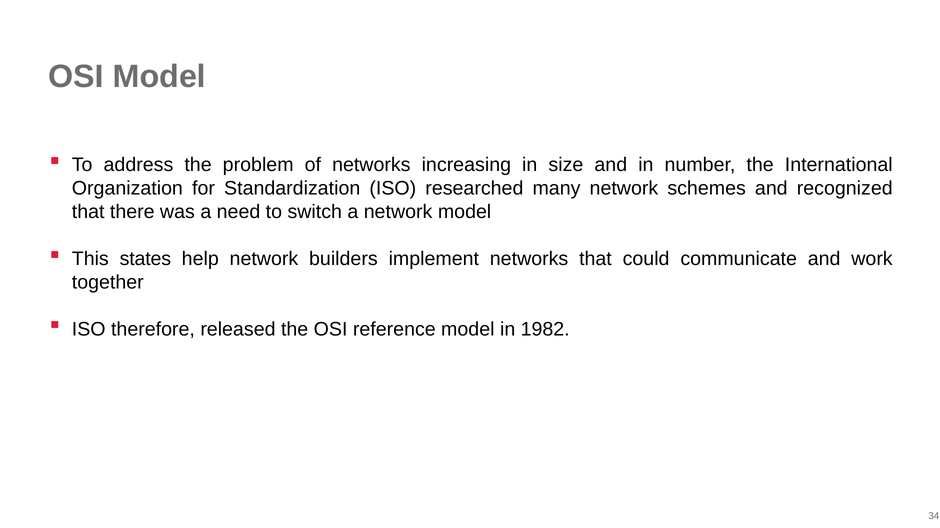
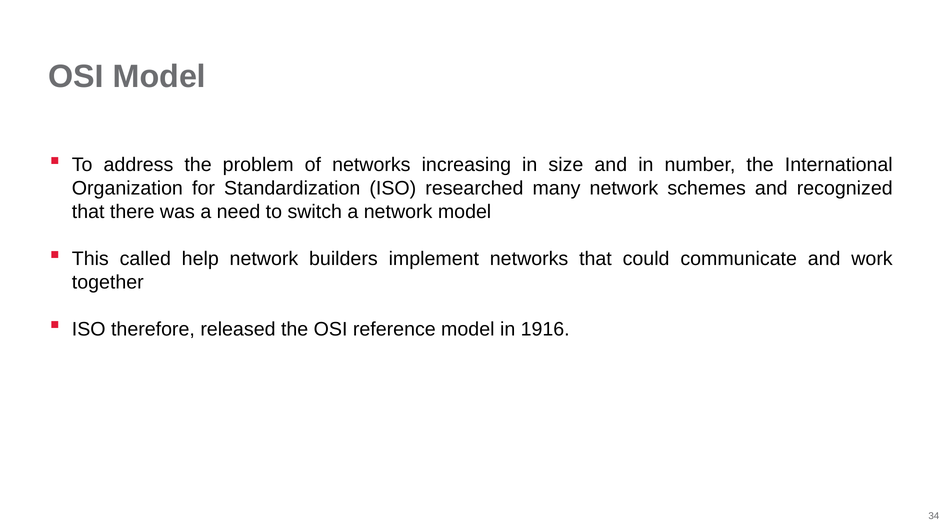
states: states -> called
1982: 1982 -> 1916
